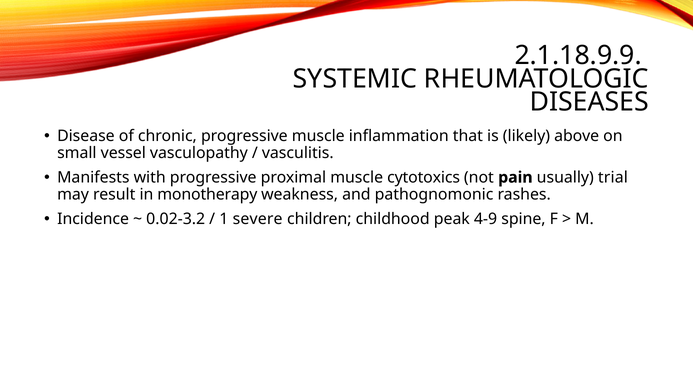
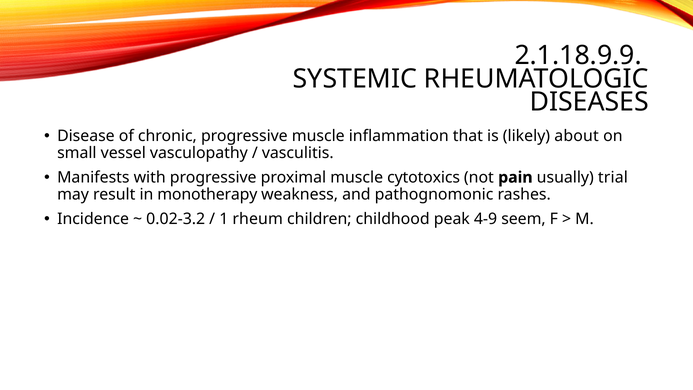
above: above -> about
severe: severe -> rheum
spine: spine -> seem
